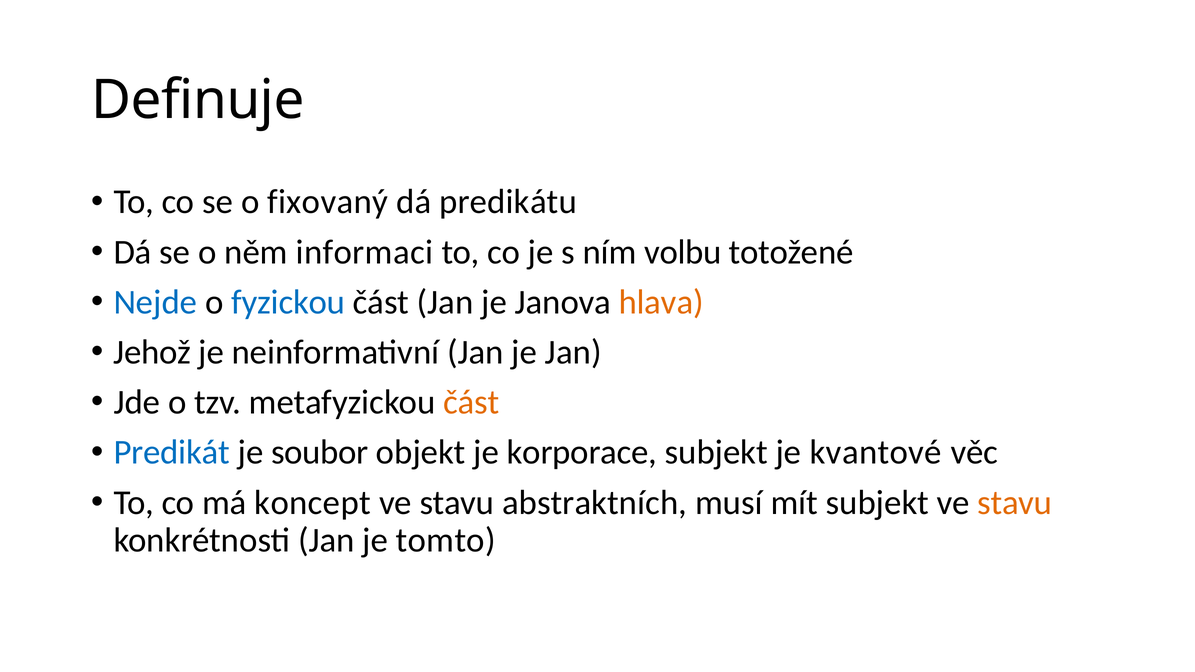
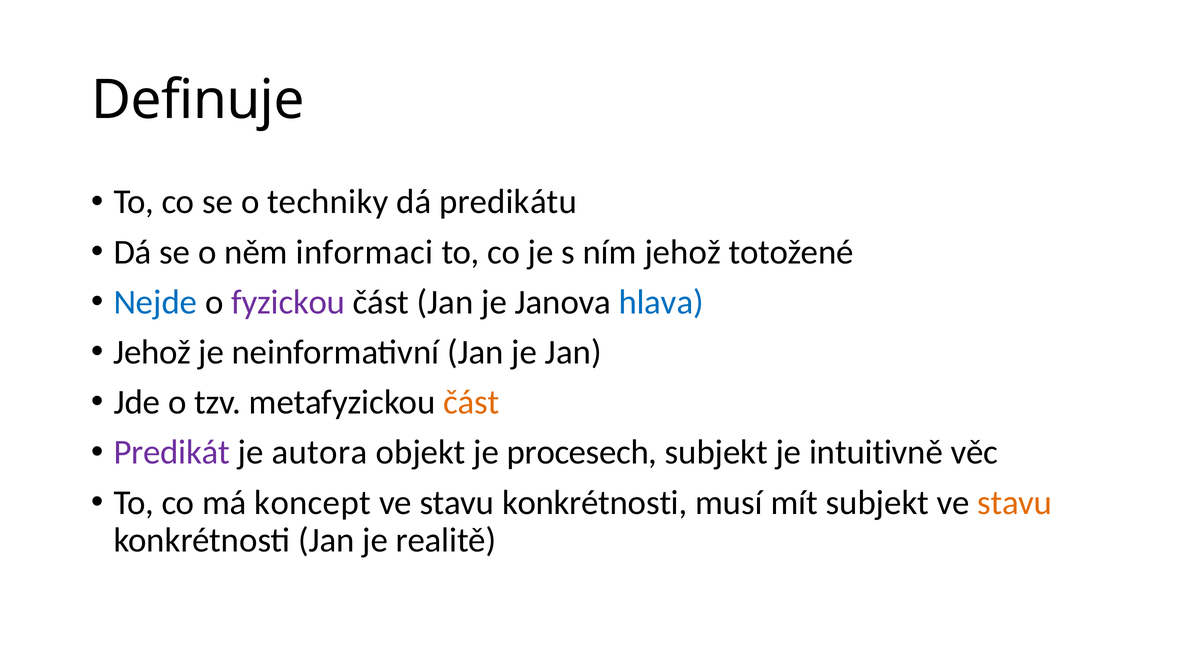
fixovaný: fixovaný -> techniky
ním volbu: volbu -> jehož
fyzickou colour: blue -> purple
hlava colour: orange -> blue
Predikát colour: blue -> purple
soubor: soubor -> autora
korporace: korporace -> procesech
kvantové: kvantové -> intuitivně
abstraktních at (595, 503): abstraktních -> konkrétnosti
tomto: tomto -> realitě
